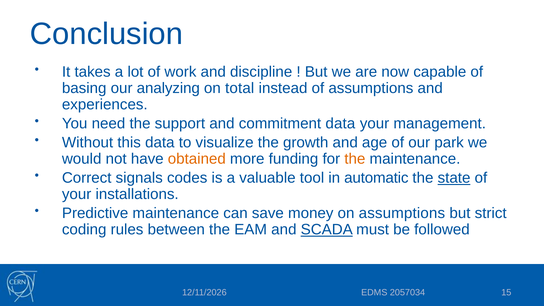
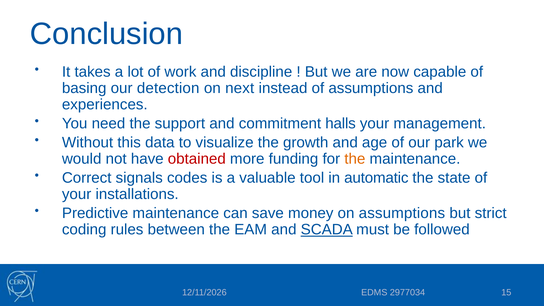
analyzing: analyzing -> detection
total: total -> next
commitment data: data -> halls
obtained colour: orange -> red
state underline: present -> none
2057034: 2057034 -> 2977034
